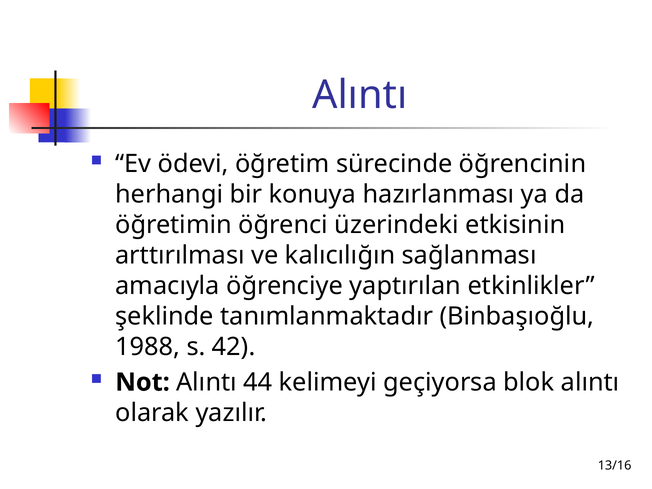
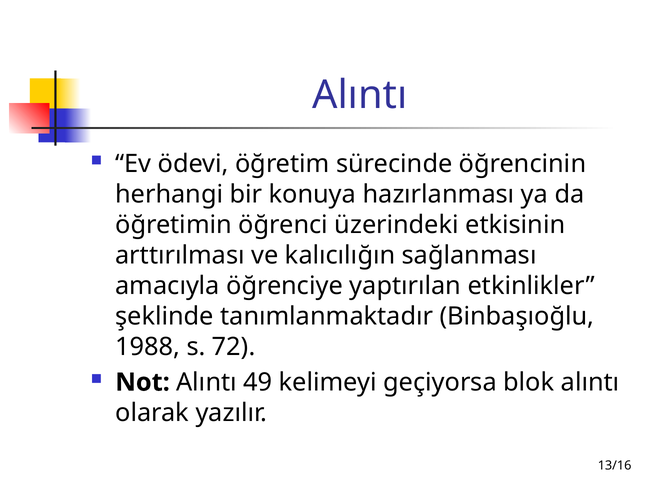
42: 42 -> 72
44: 44 -> 49
